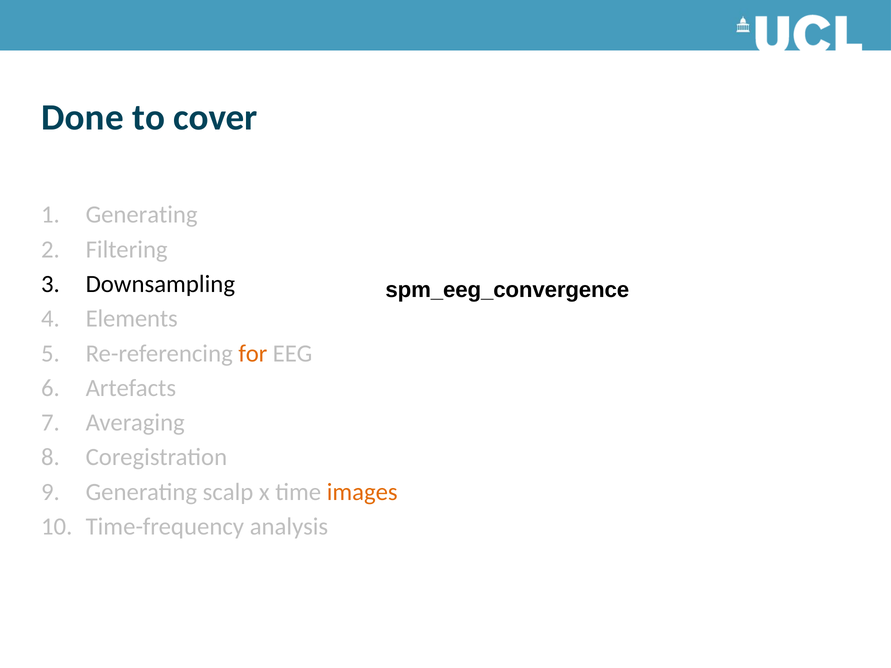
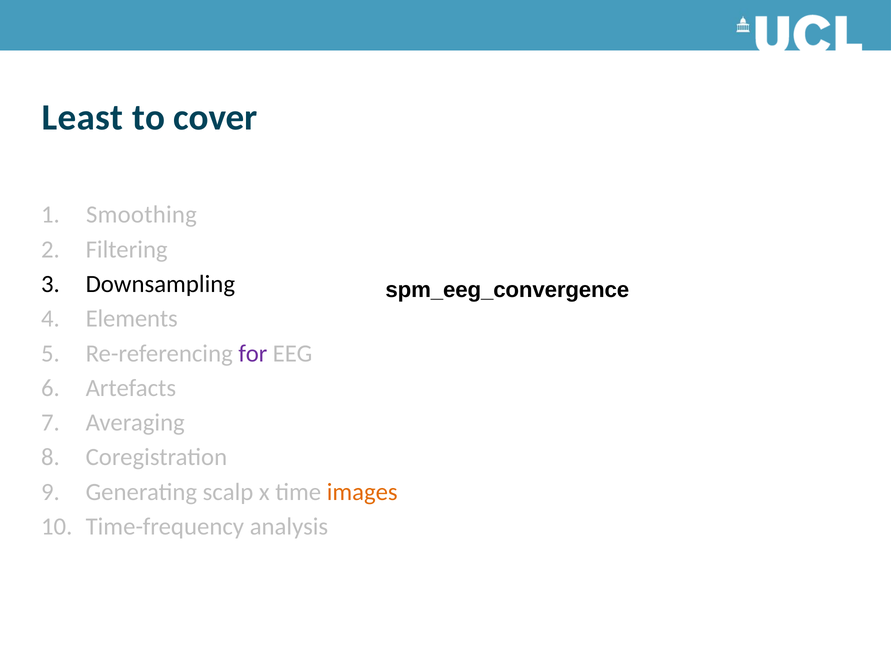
Done: Done -> Least
Generating at (142, 215): Generating -> Smoothing
for colour: orange -> purple
